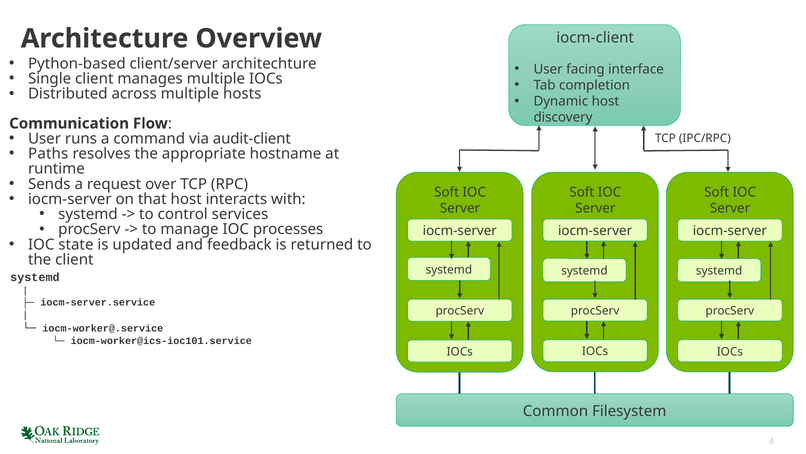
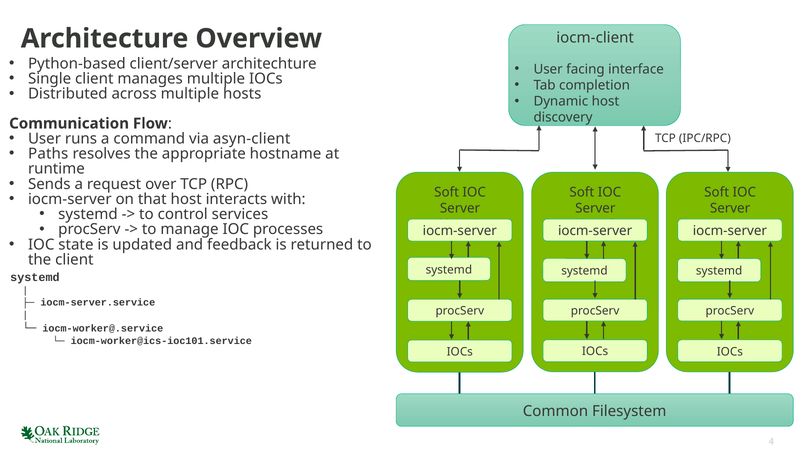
audit-client: audit-client -> asyn-client
